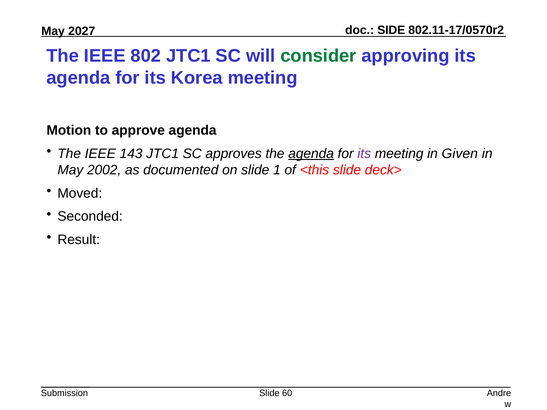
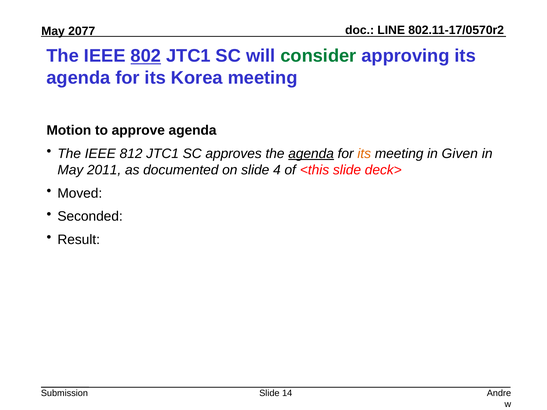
SIDE: SIDE -> LINE
2027: 2027 -> 2077
802 underline: none -> present
143: 143 -> 812
its at (364, 154) colour: purple -> orange
2002: 2002 -> 2011
1: 1 -> 4
60: 60 -> 14
